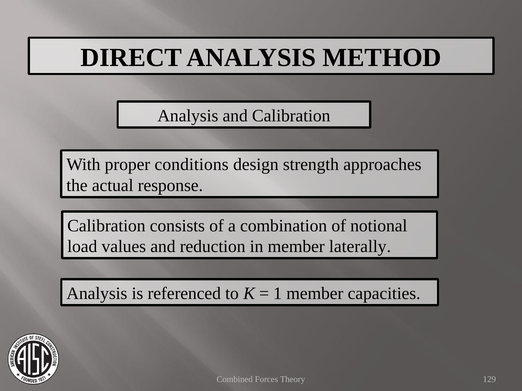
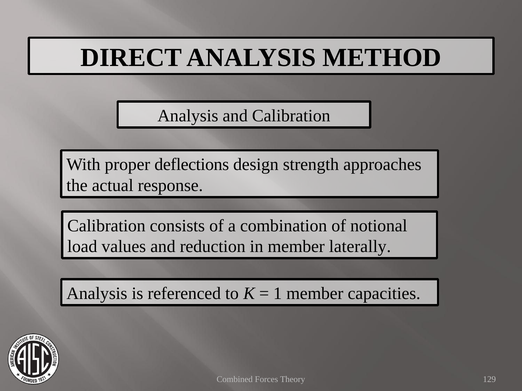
conditions: conditions -> deflections
